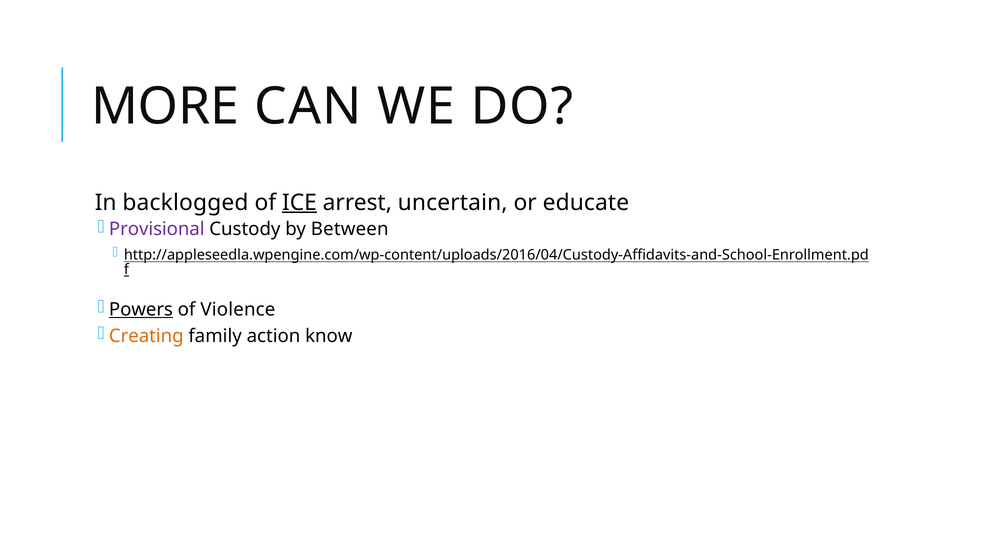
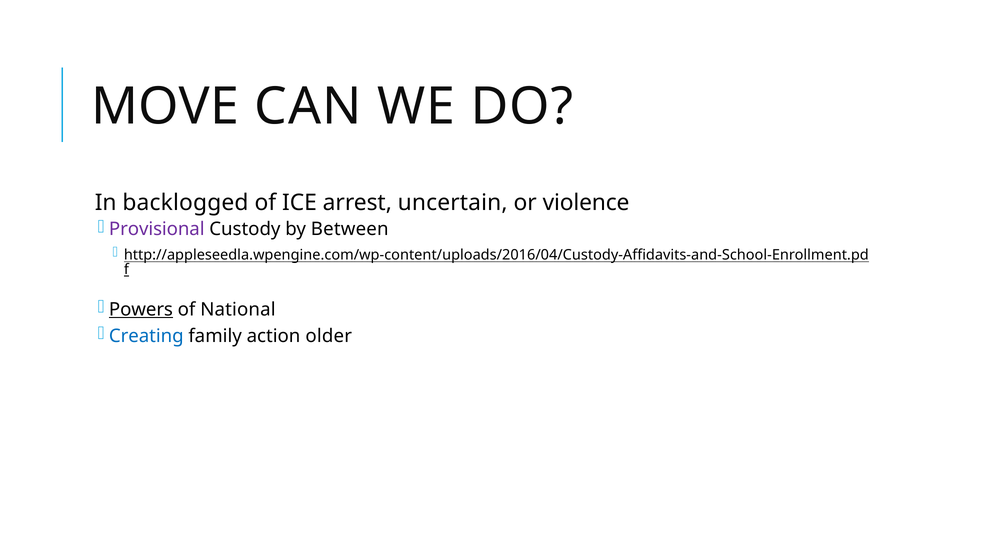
MORE: MORE -> MOVE
ICE underline: present -> none
educate: educate -> violence
Violence: Violence -> National
Creating colour: orange -> blue
know: know -> older
